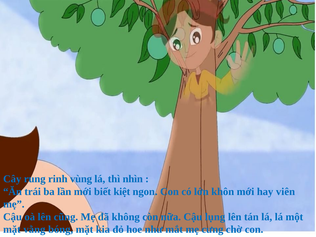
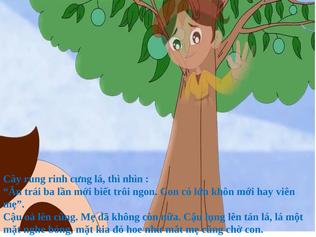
vùng: vùng -> cưng
kiệt: kiệt -> trôi
vằng: vằng -> nghe
mẹ cưng: cưng -> cũng
